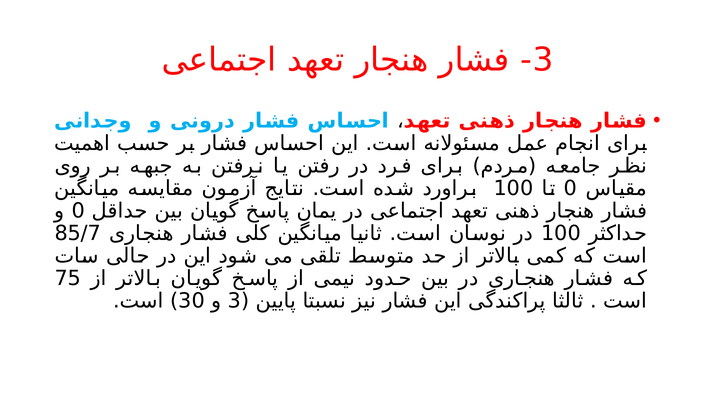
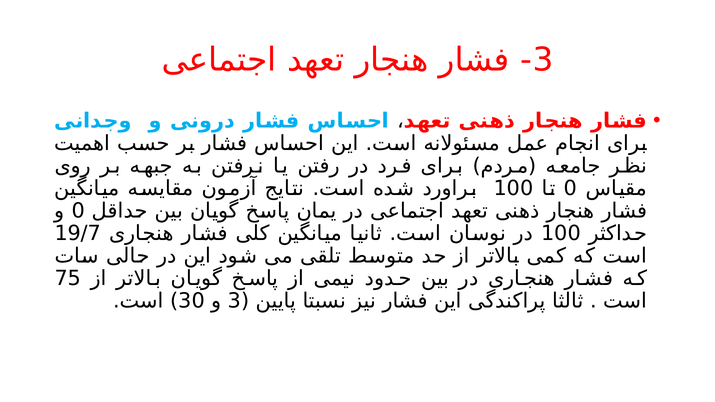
85/7: 85/7 -> 19/7
